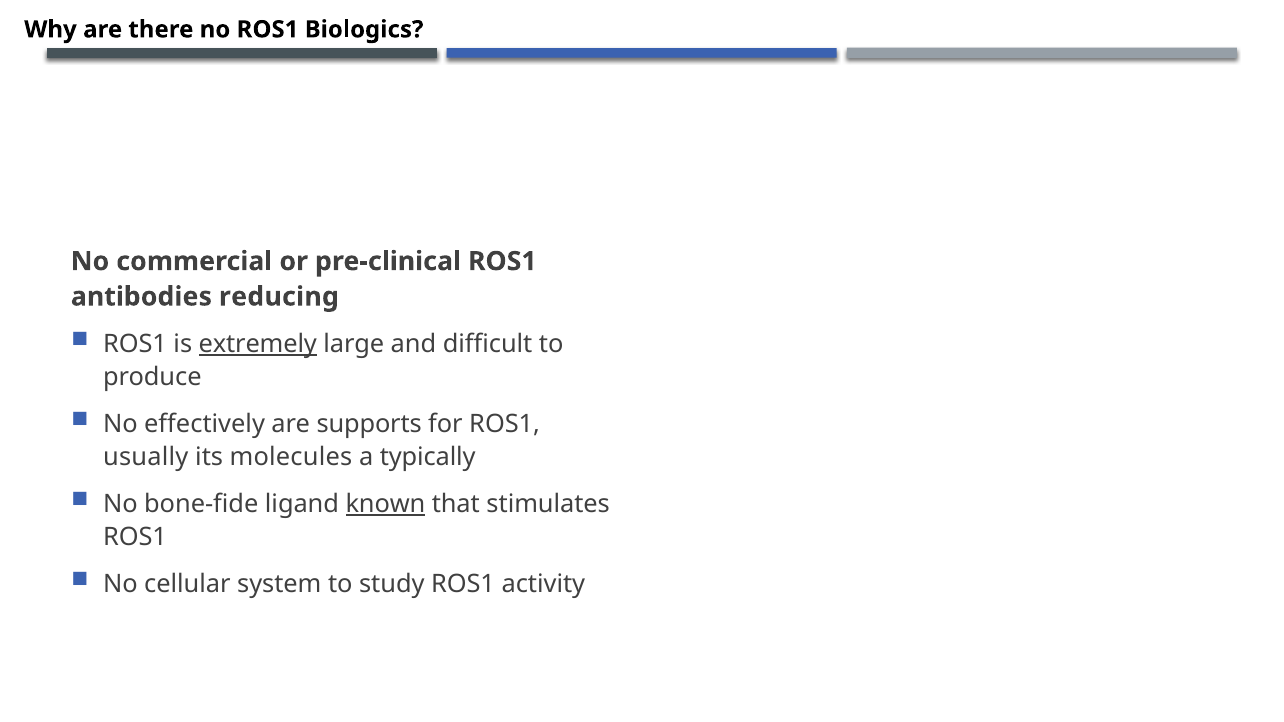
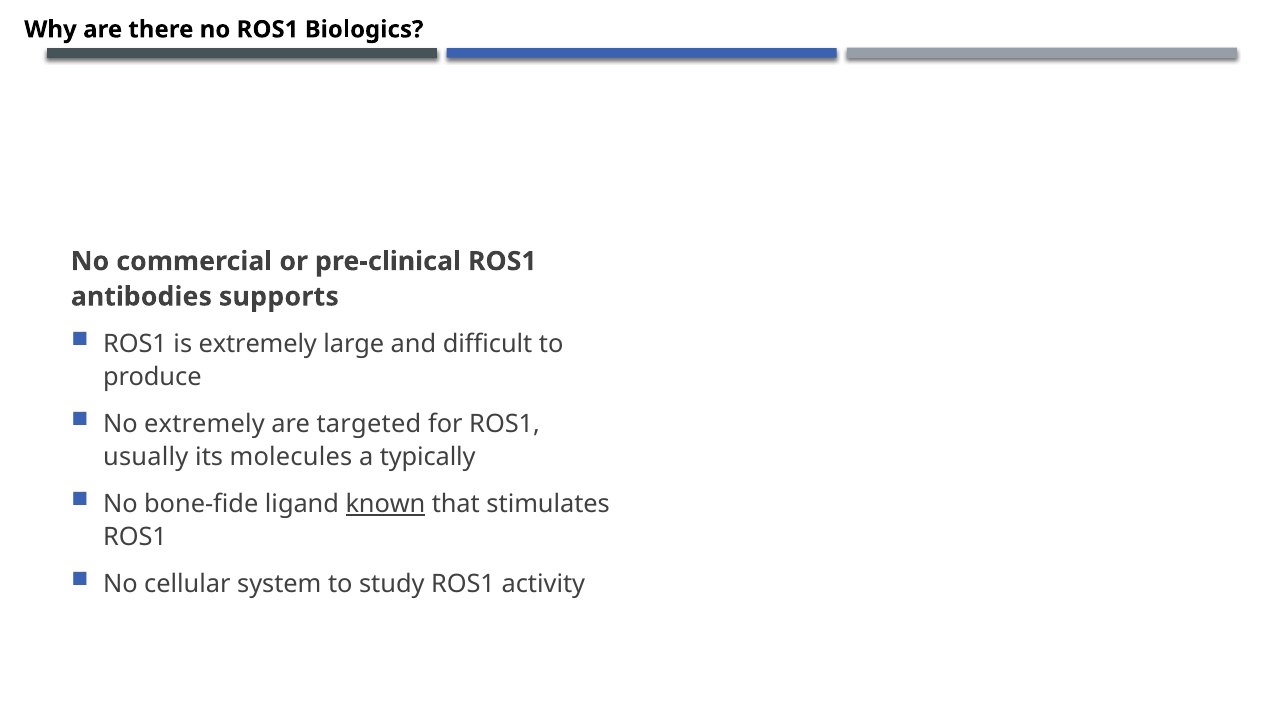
reducing: reducing -> supports
extremely at (258, 344) underline: present -> none
No effectively: effectively -> extremely
supports: supports -> targeted
